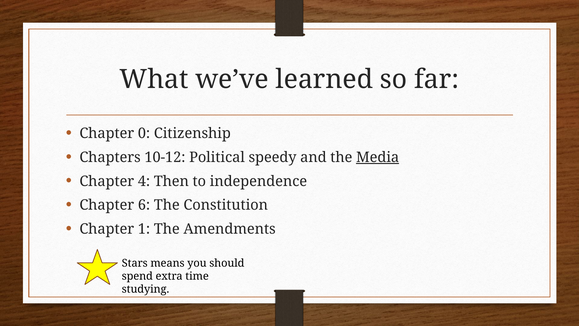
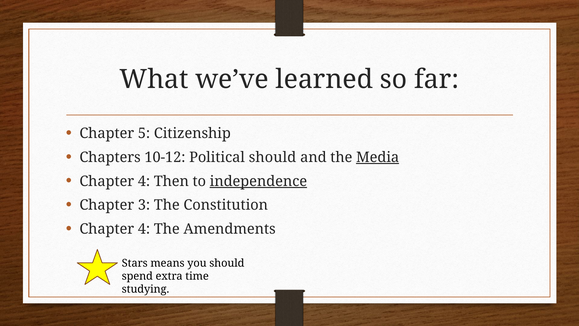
0: 0 -> 5
Political speedy: speedy -> should
independence underline: none -> present
6: 6 -> 3
1 at (144, 229): 1 -> 4
